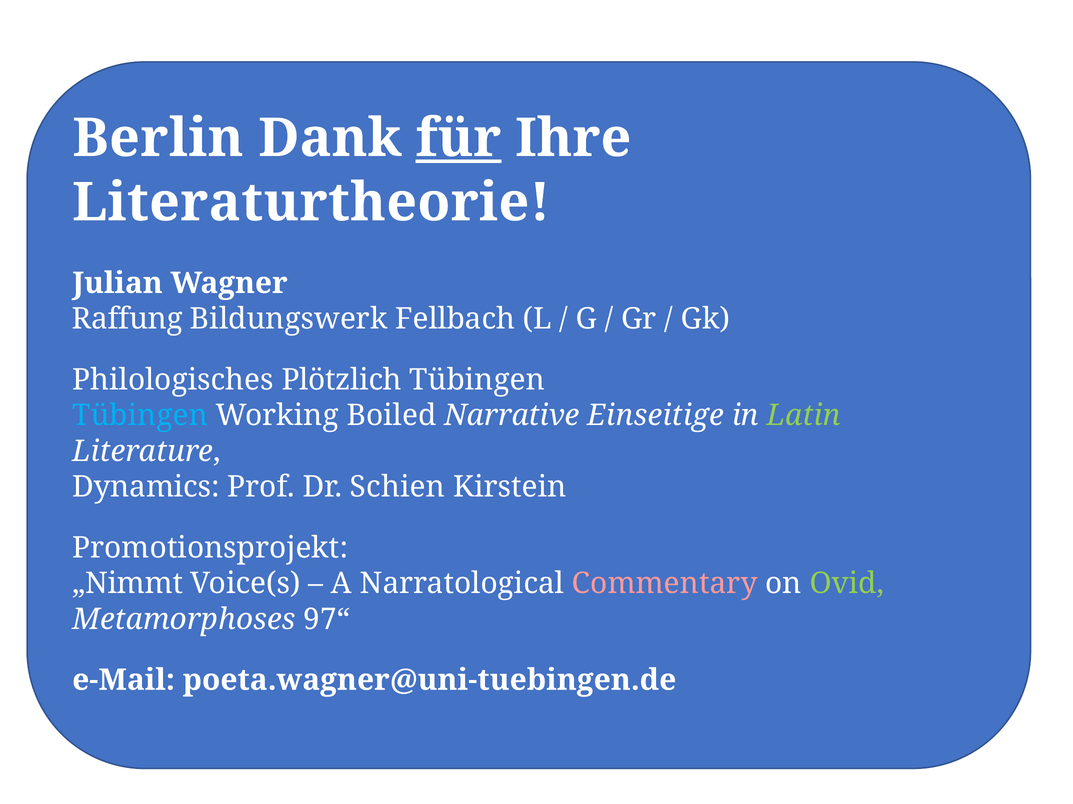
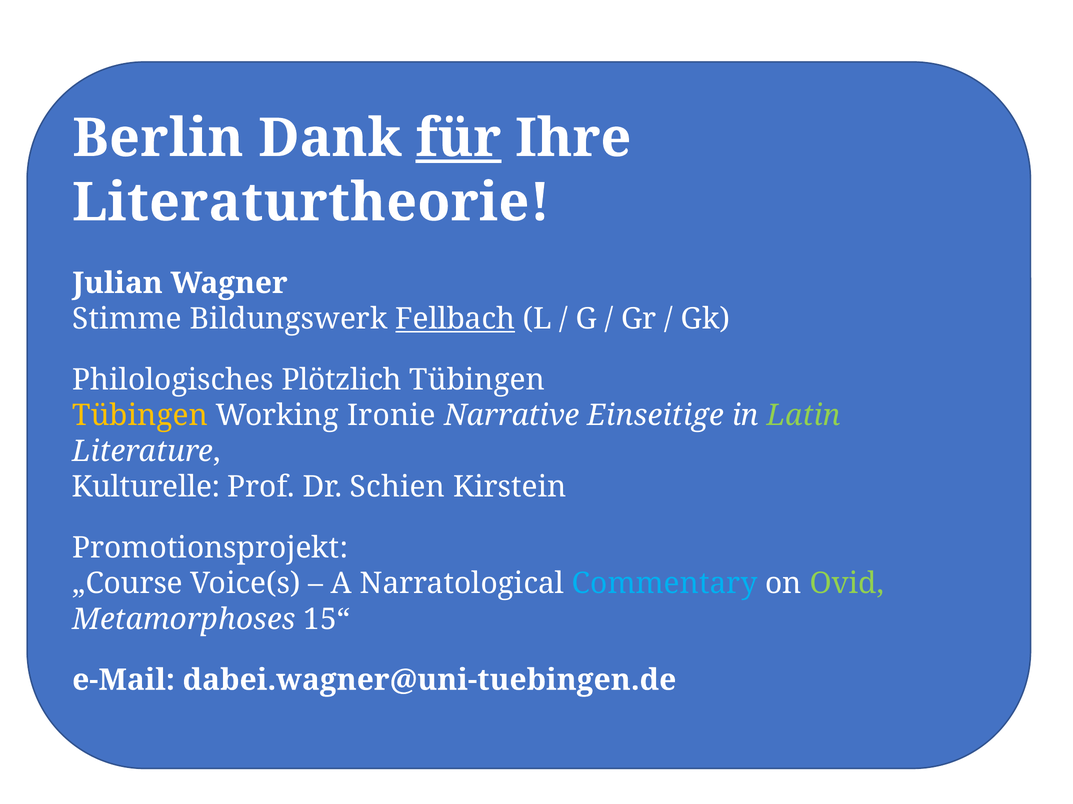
Raffung: Raffung -> Stimme
Fellbach underline: none -> present
Tübingen at (140, 416) colour: light blue -> yellow
Boiled: Boiled -> Ironie
Dynamics: Dynamics -> Kulturelle
„Nimmt: „Nimmt -> „Course
Commentary colour: pink -> light blue
97“: 97“ -> 15“
poeta.wagner@uni-tuebingen.de: poeta.wagner@uni-tuebingen.de -> dabei.wagner@uni-tuebingen.de
